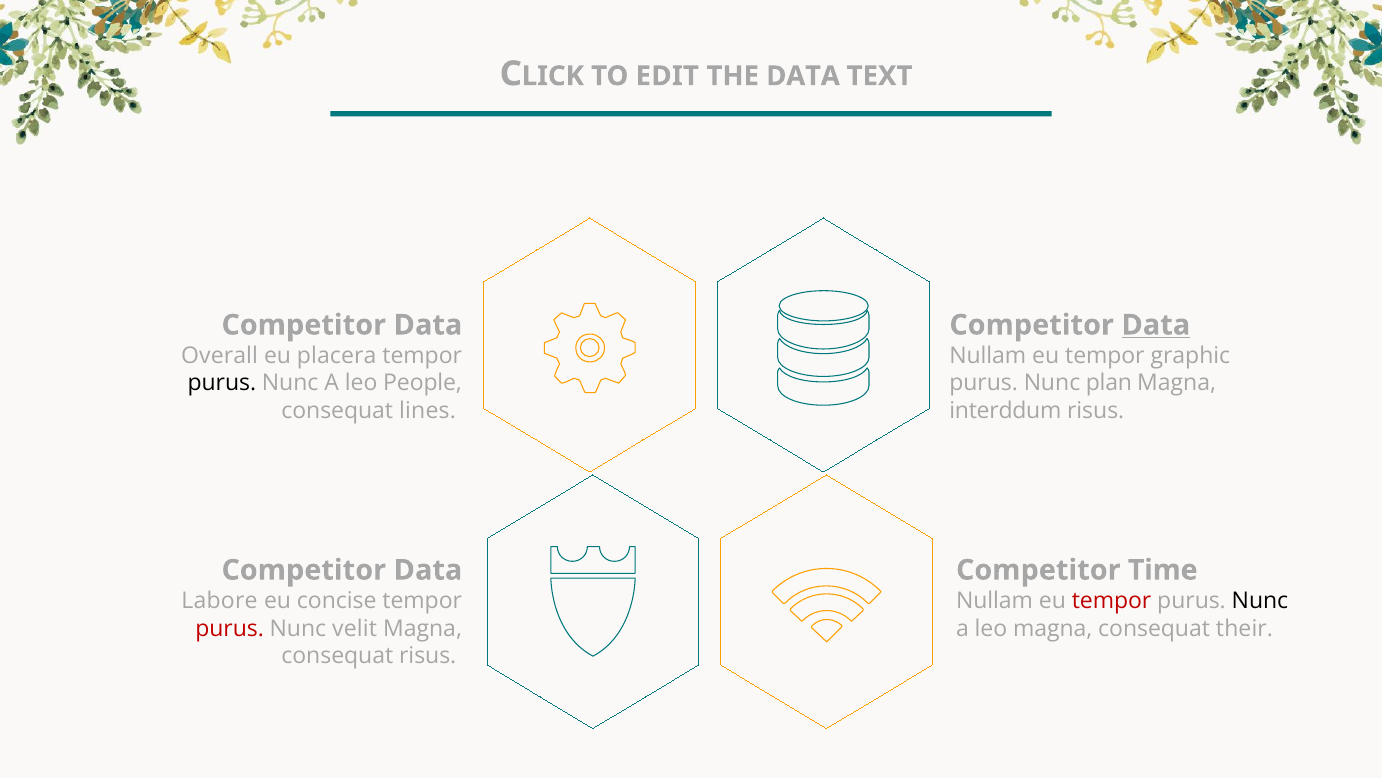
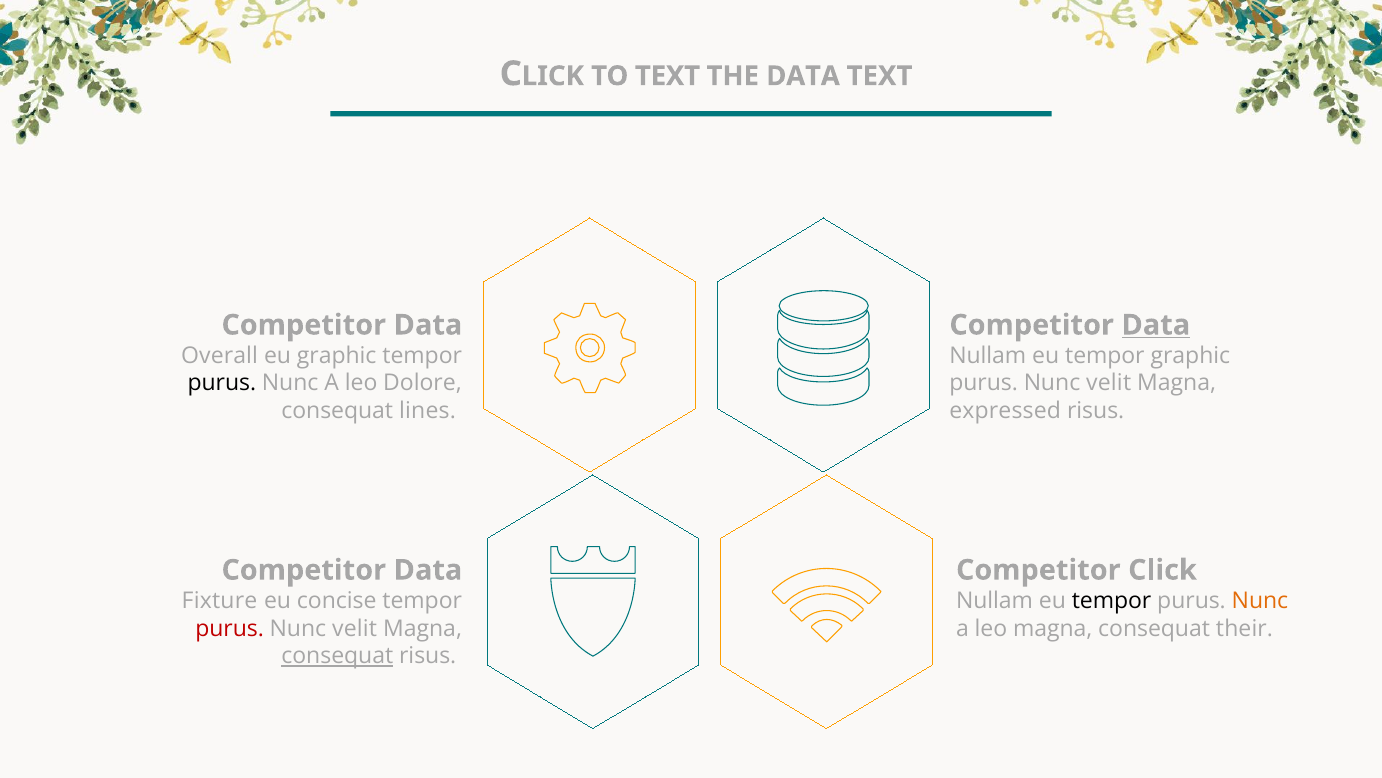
TO EDIT: EDIT -> TEXT
eu placera: placera -> graphic
People: People -> Dolore
plan at (1109, 383): plan -> velit
interddum: interddum -> expressed
Time: Time -> Click
tempor at (1112, 601) colour: red -> black
Nunc at (1260, 601) colour: black -> orange
Labore: Labore -> Fixture
consequat at (337, 656) underline: none -> present
